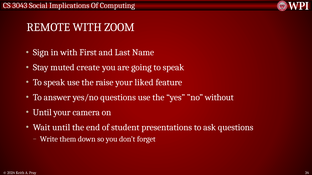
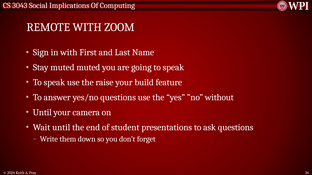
muted create: create -> muted
liked: liked -> build
